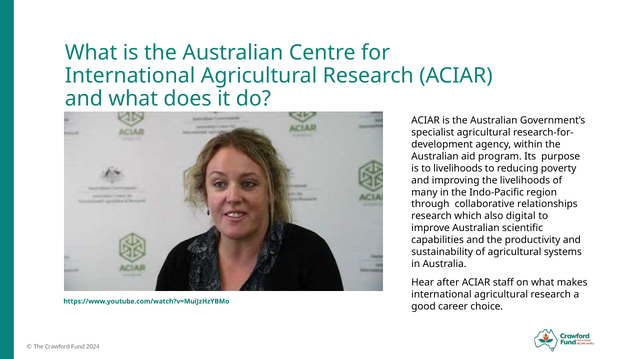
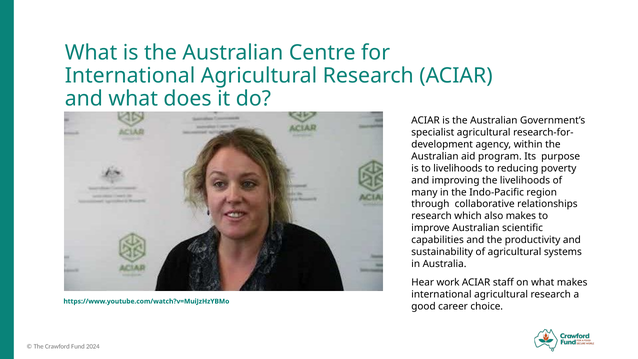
also digital: digital -> makes
after: after -> work
